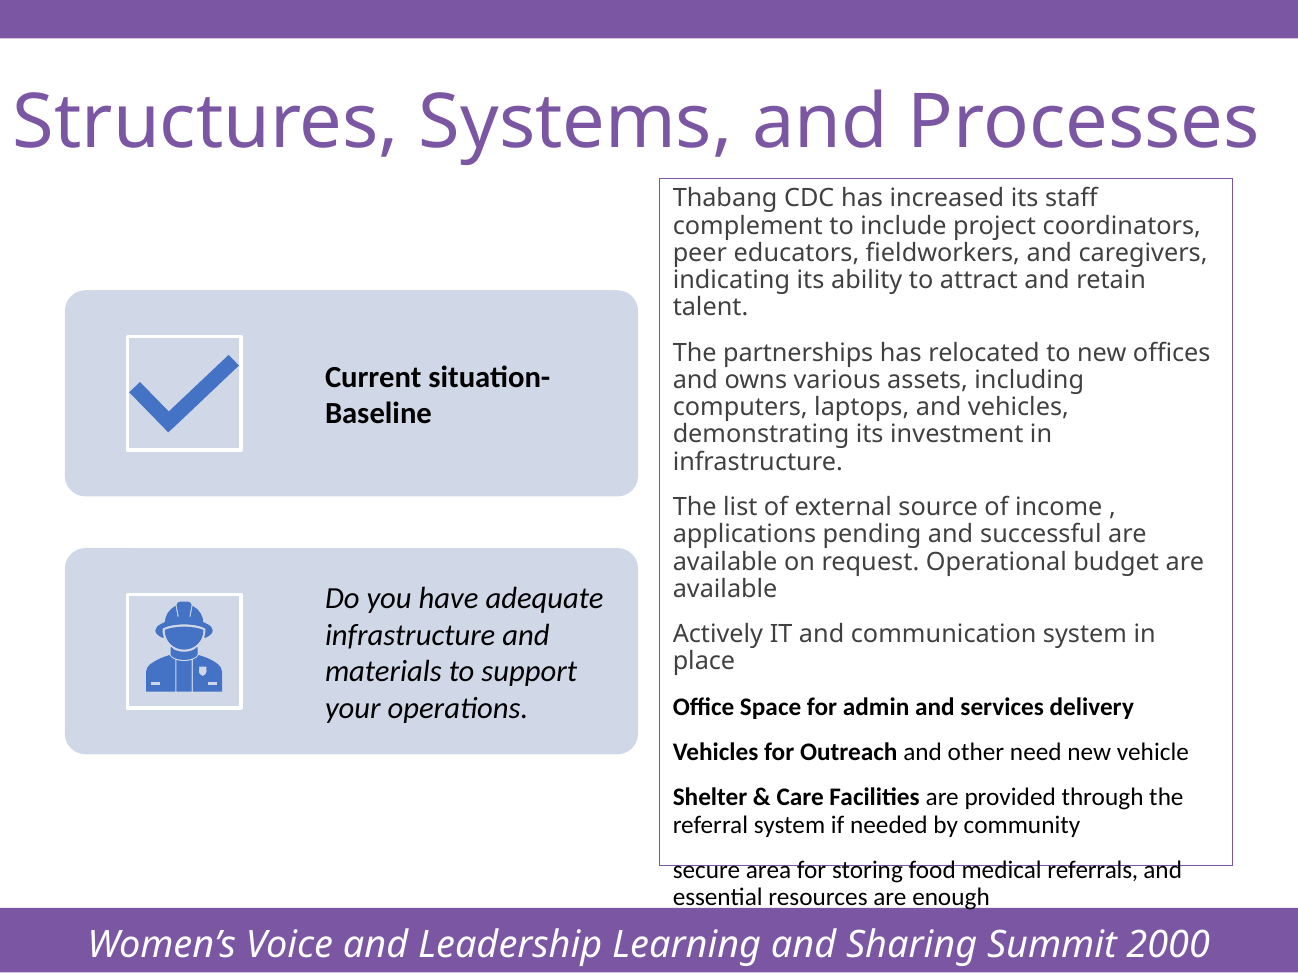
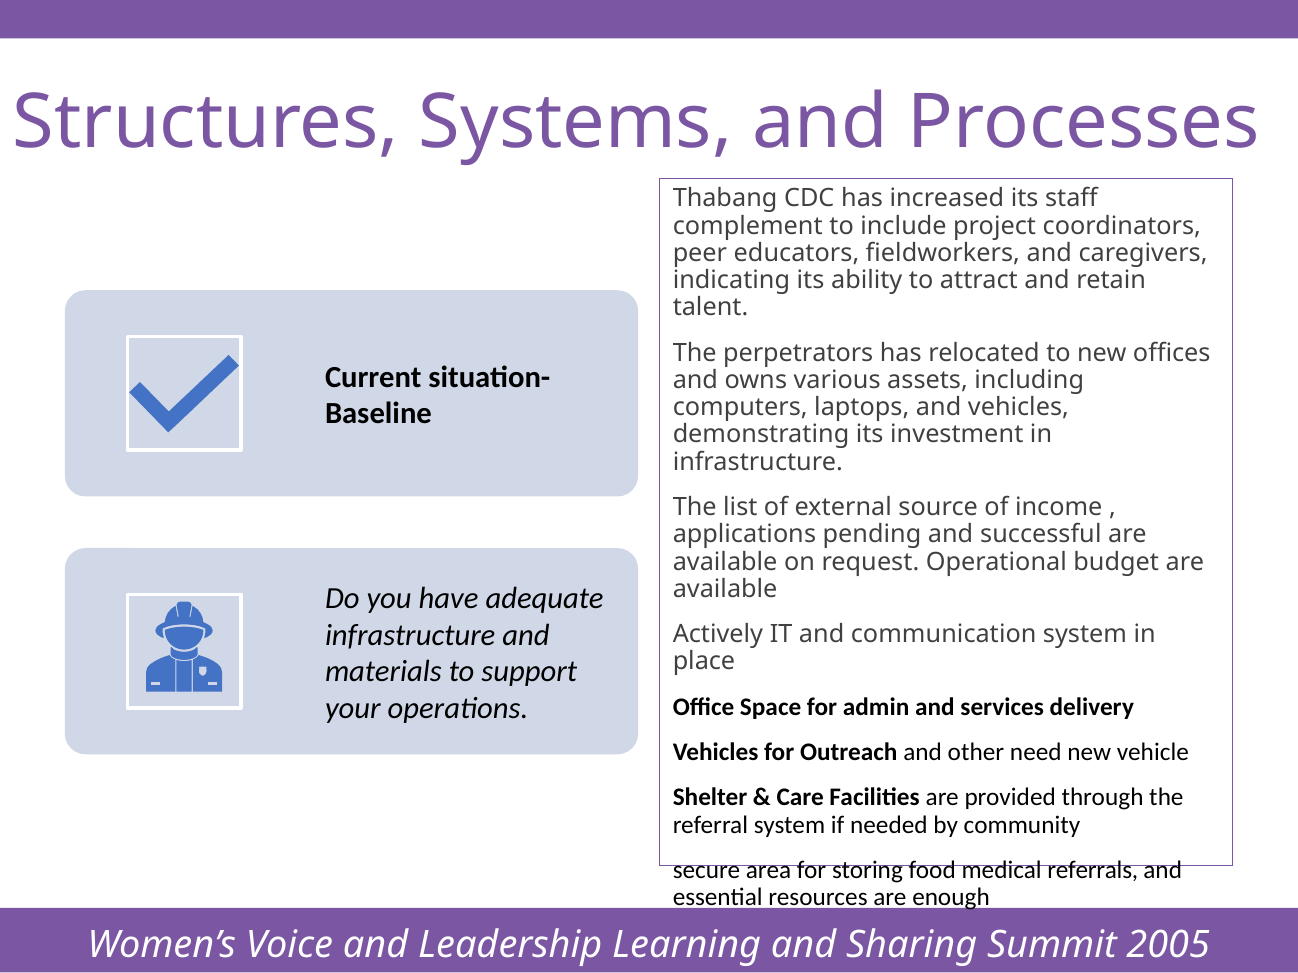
partnerships: partnerships -> perpetrators
2000: 2000 -> 2005
